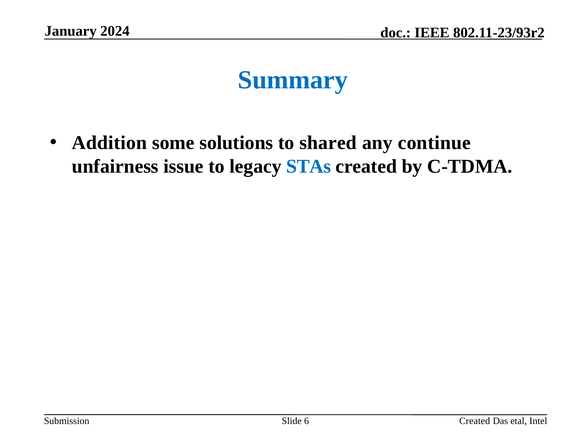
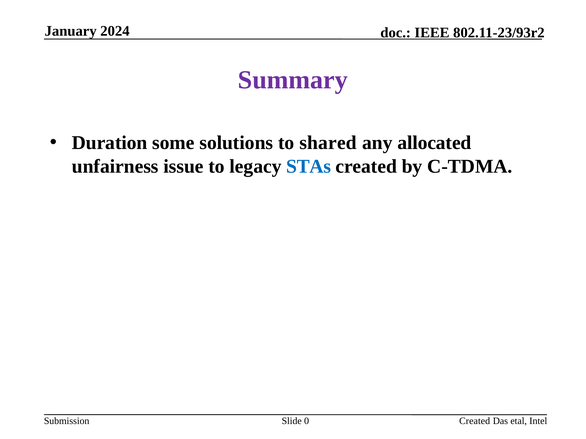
Summary colour: blue -> purple
Addition: Addition -> Duration
continue: continue -> allocated
6: 6 -> 0
